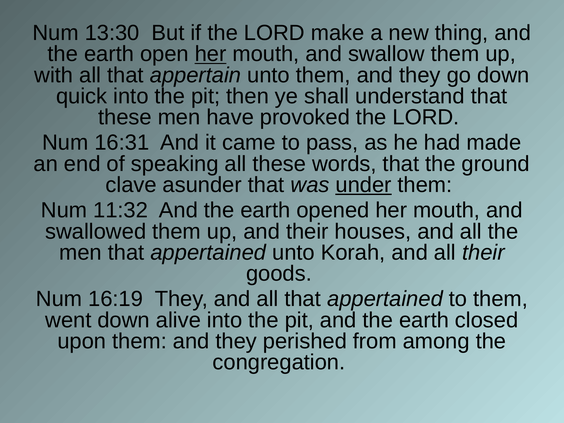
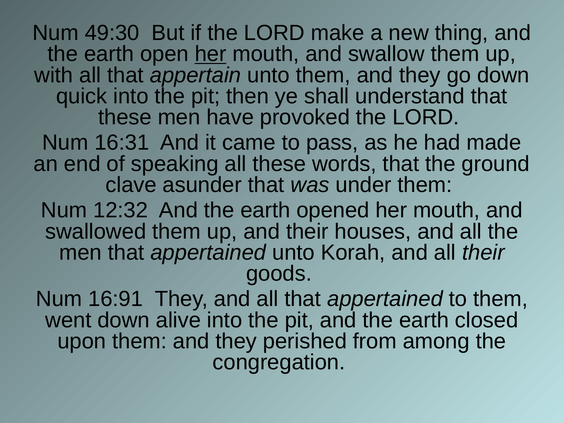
13:30: 13:30 -> 49:30
under underline: present -> none
11:32: 11:32 -> 12:32
16:19: 16:19 -> 16:91
